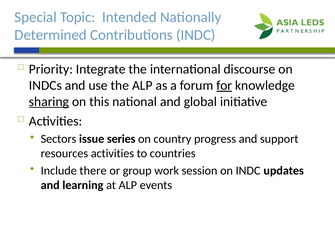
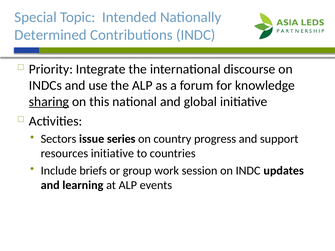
for underline: present -> none
resources activities: activities -> initiative
there: there -> briefs
